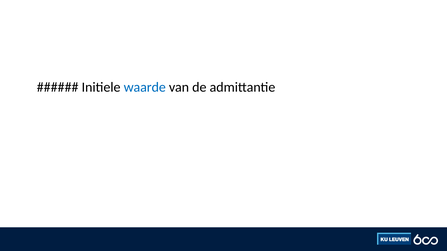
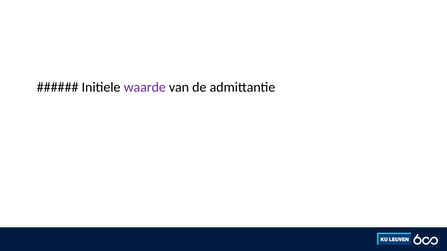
waarde colour: blue -> purple
